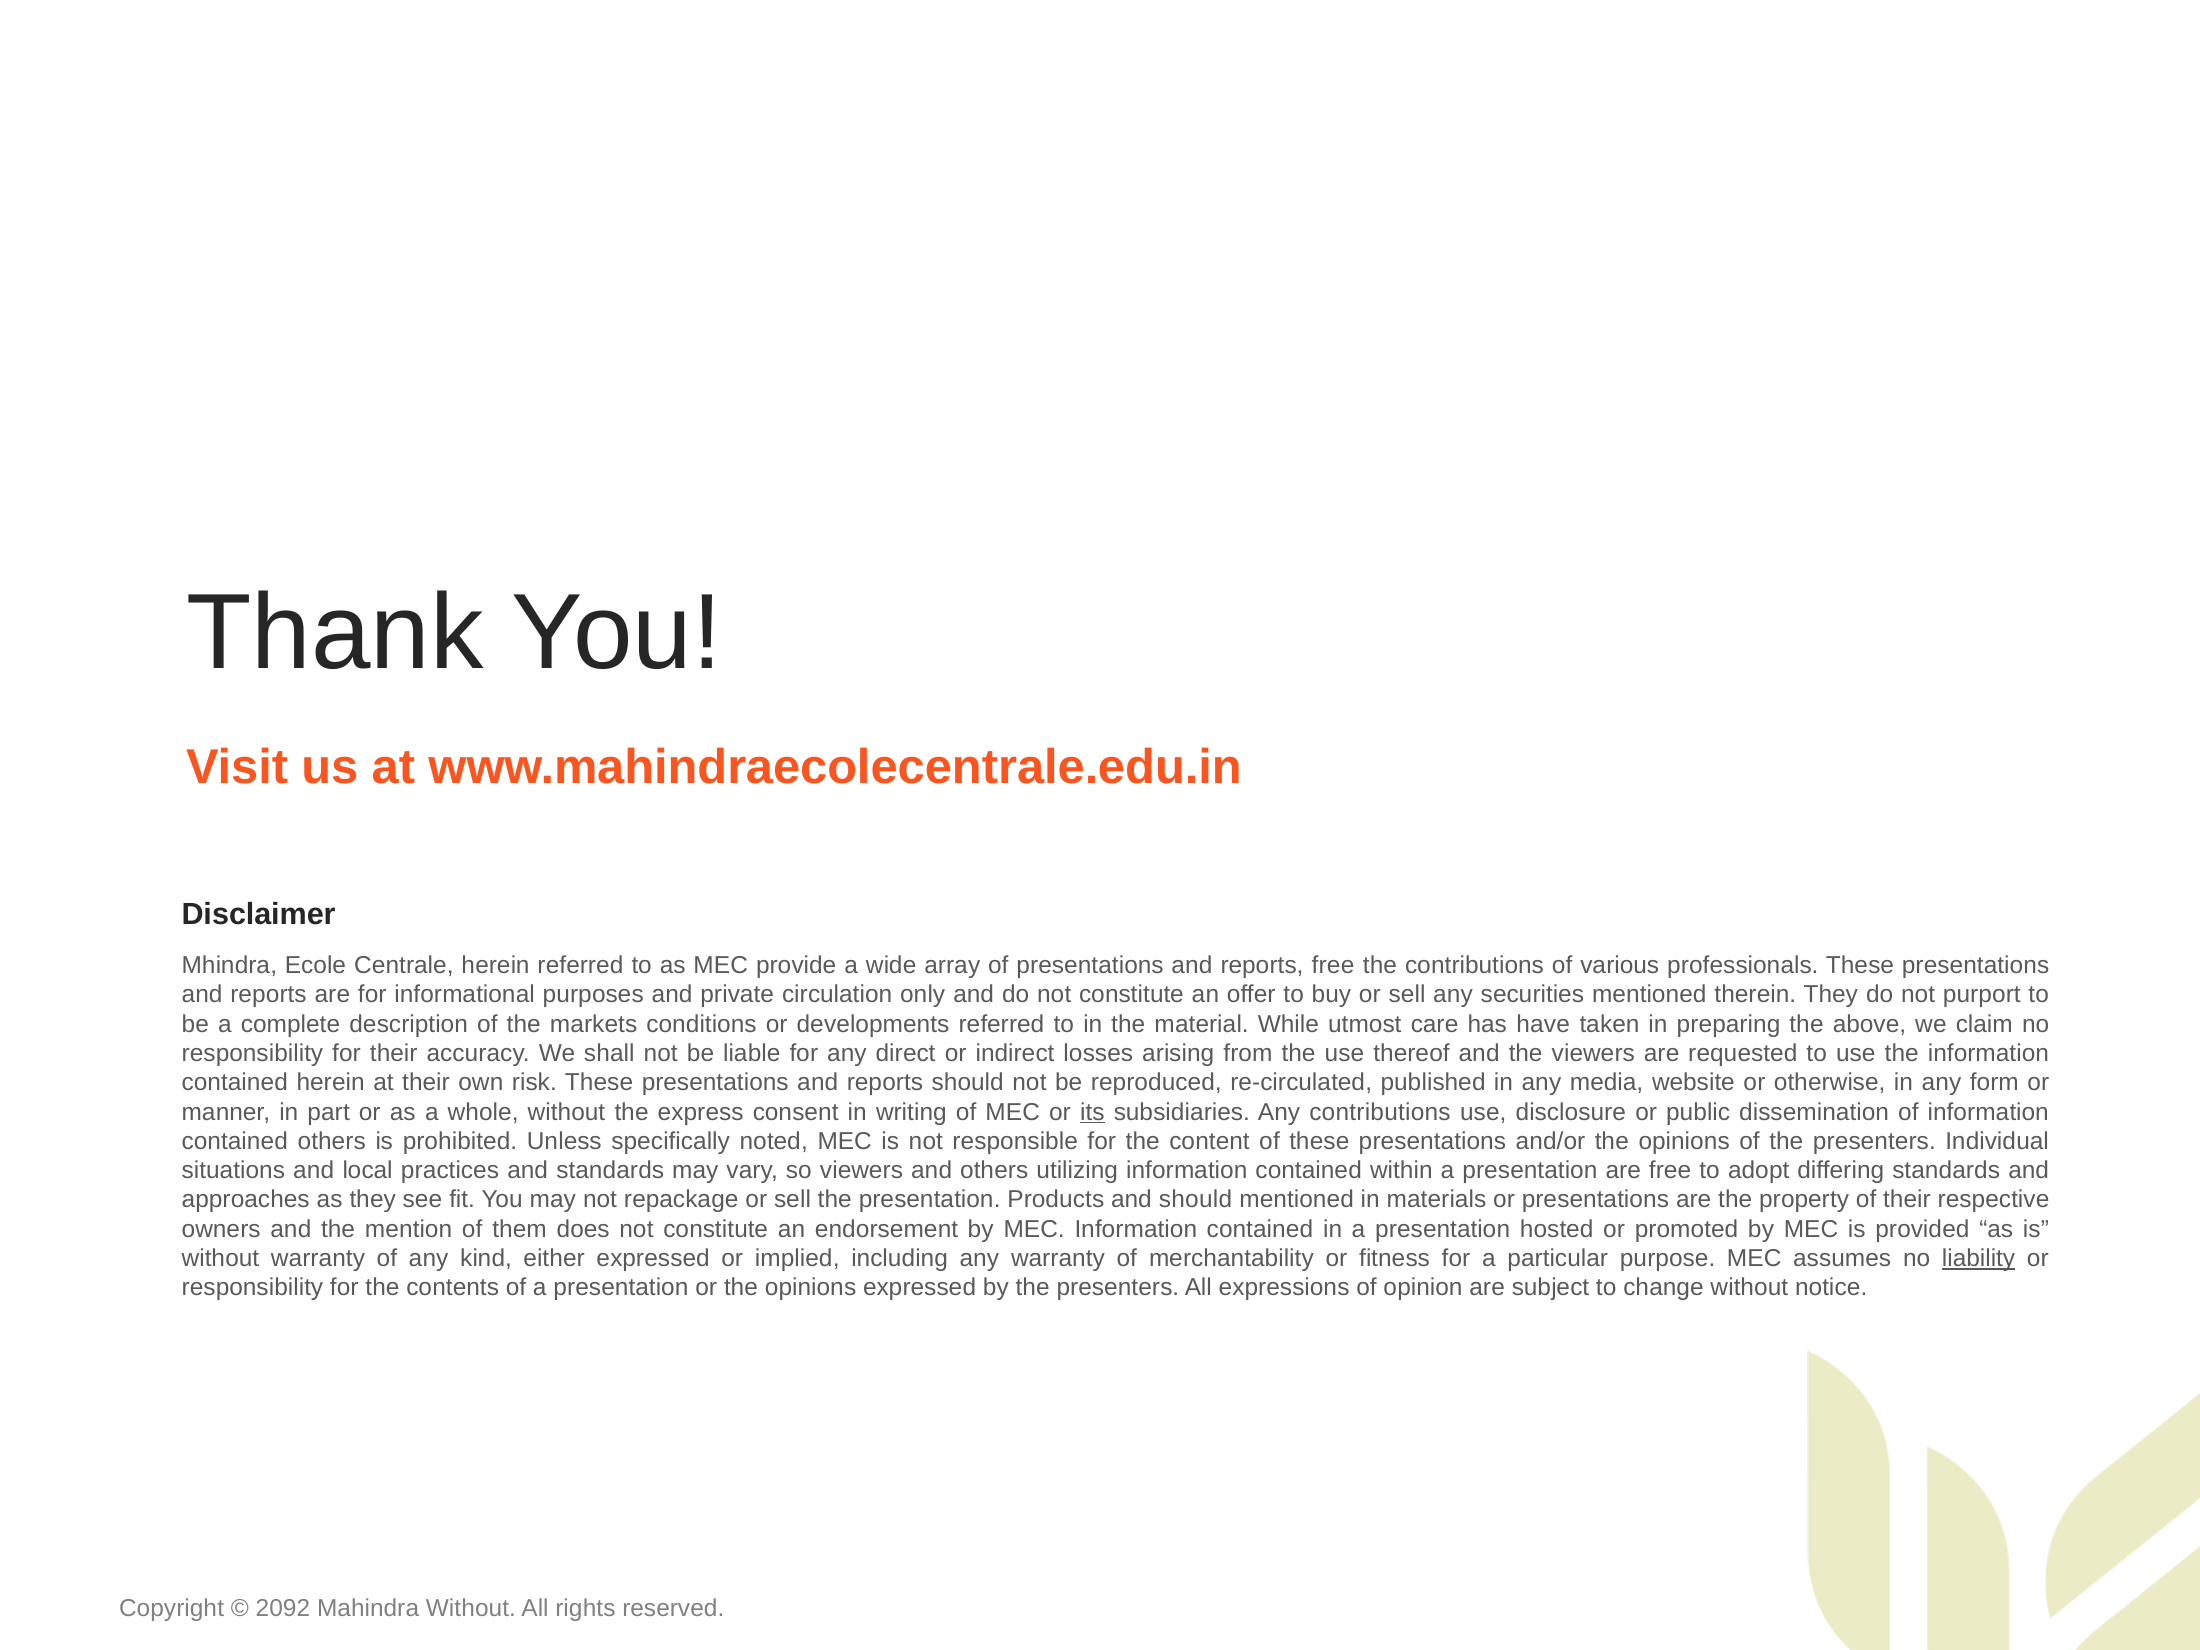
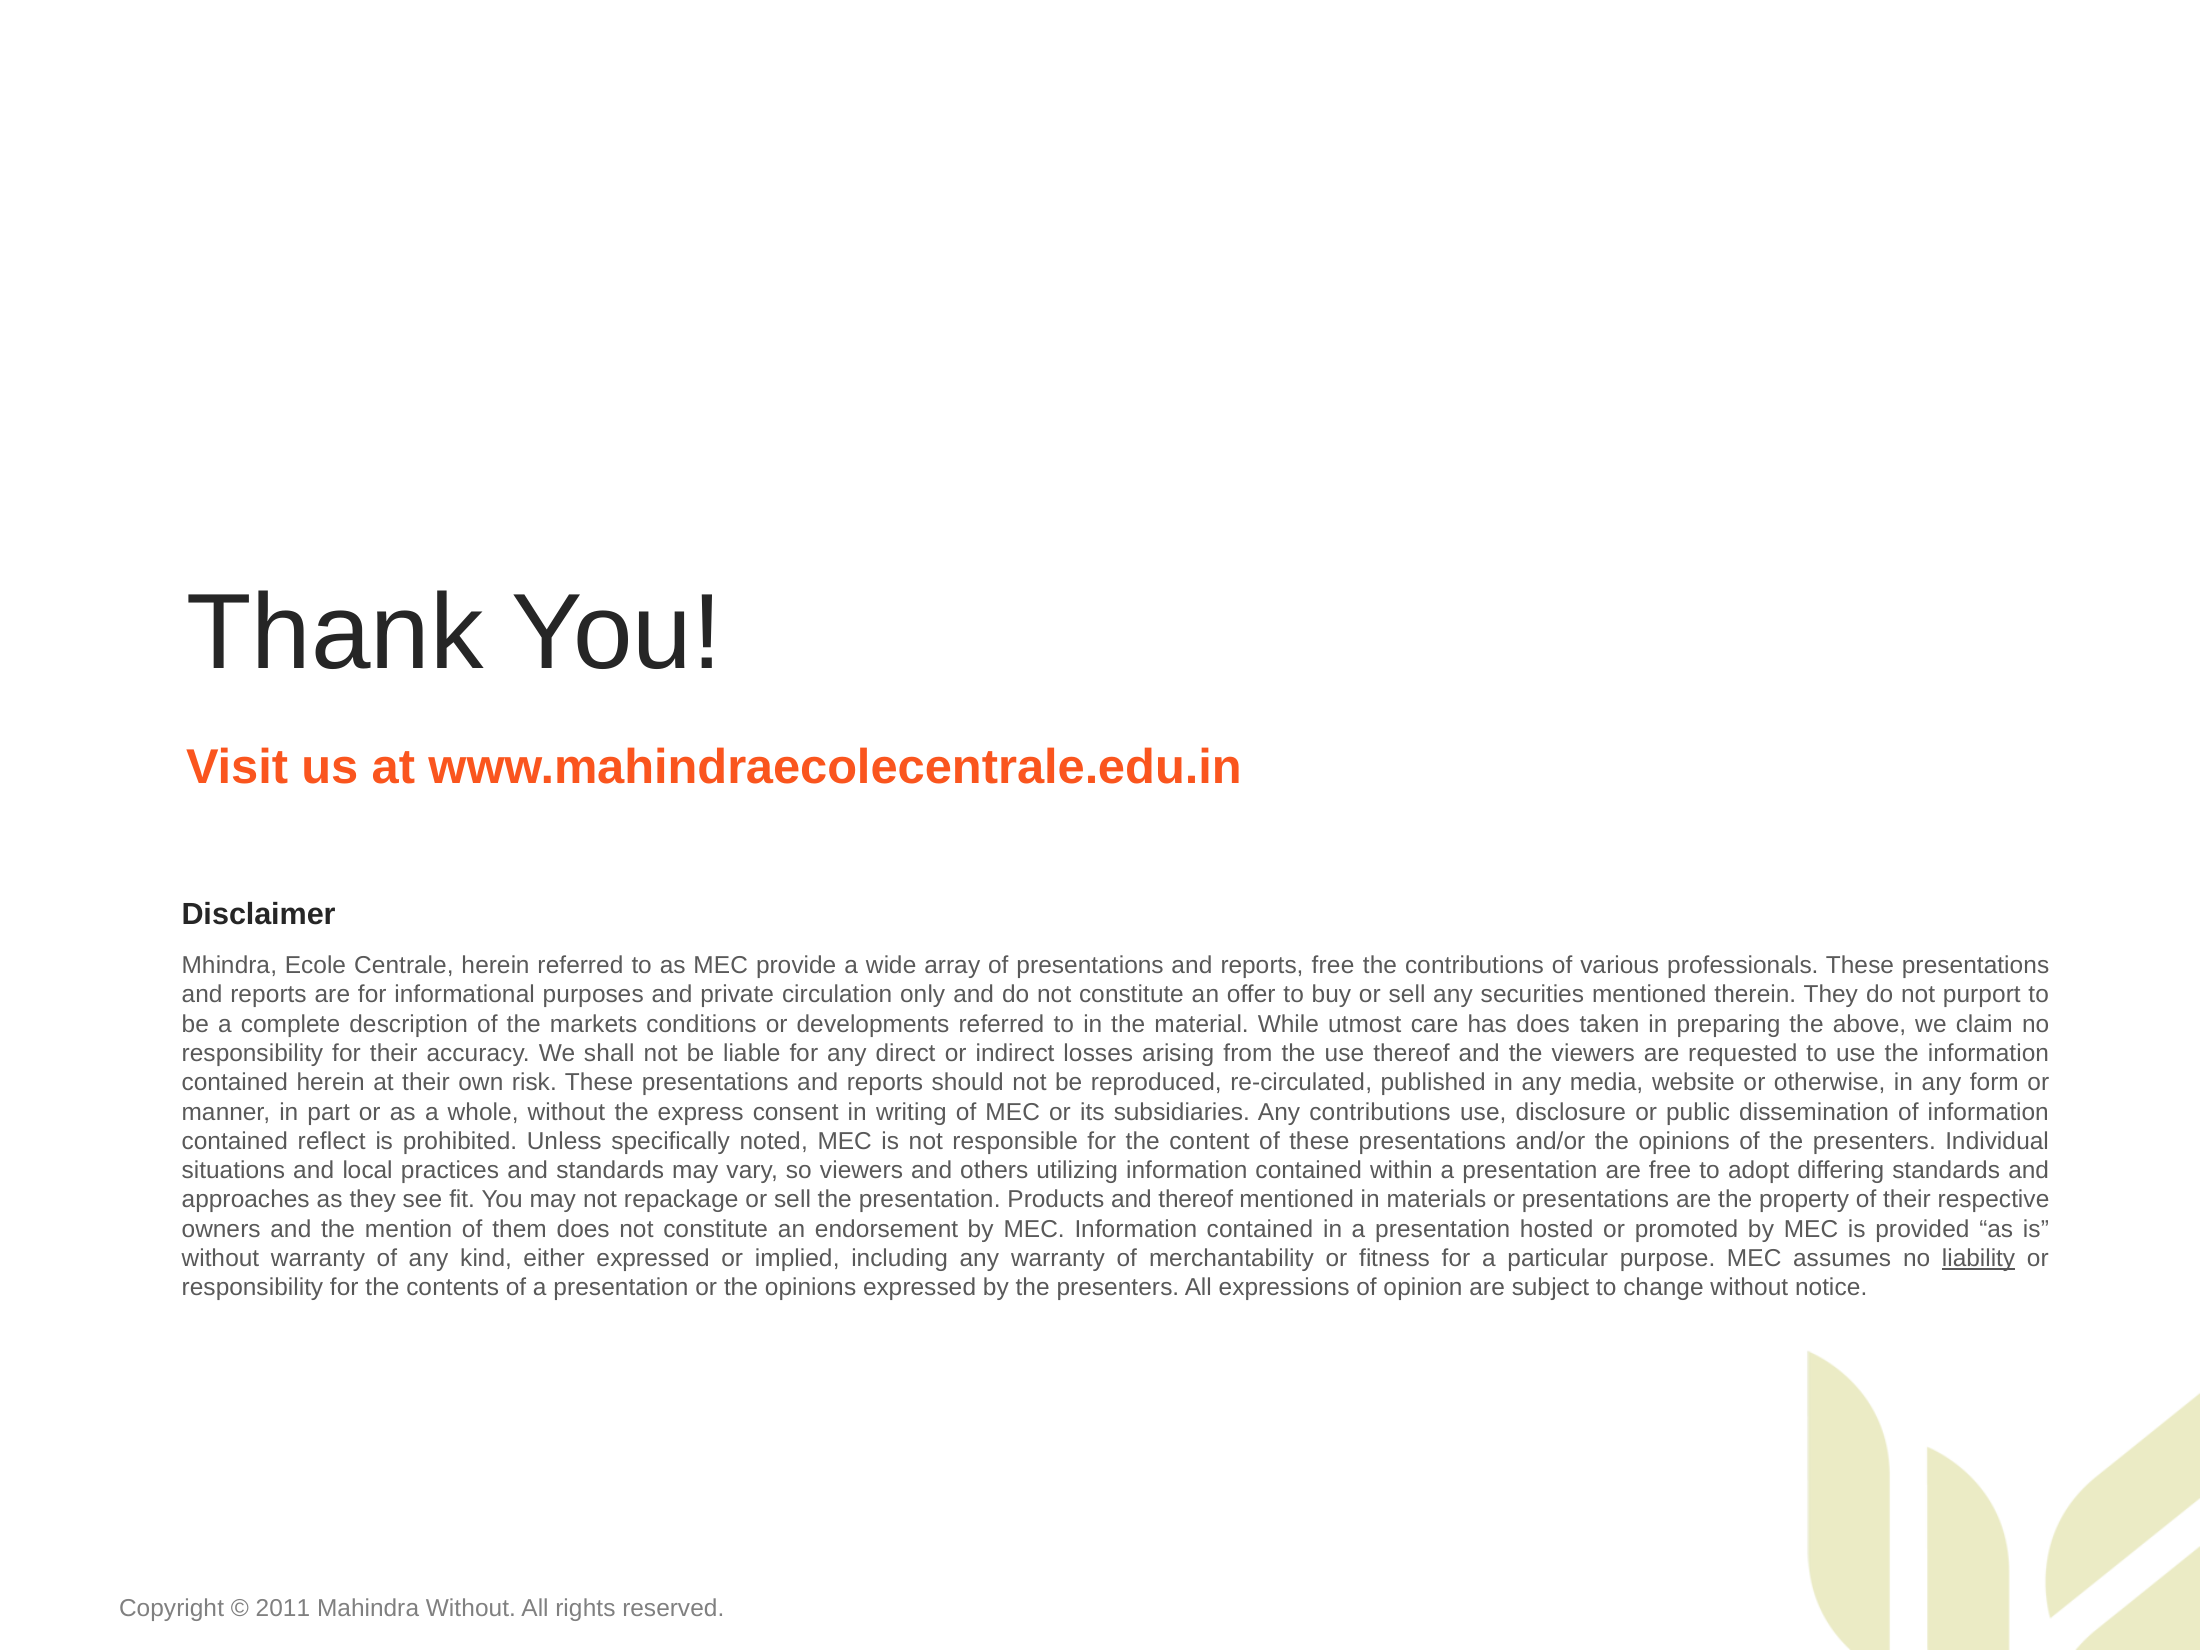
has have: have -> does
its underline: present -> none
contained others: others -> reflect
and should: should -> thereof
2092: 2092 -> 2011
